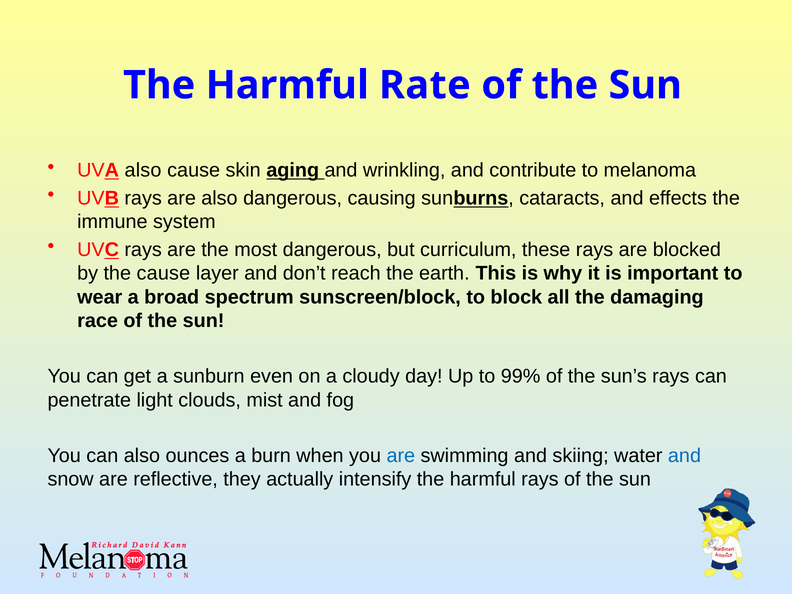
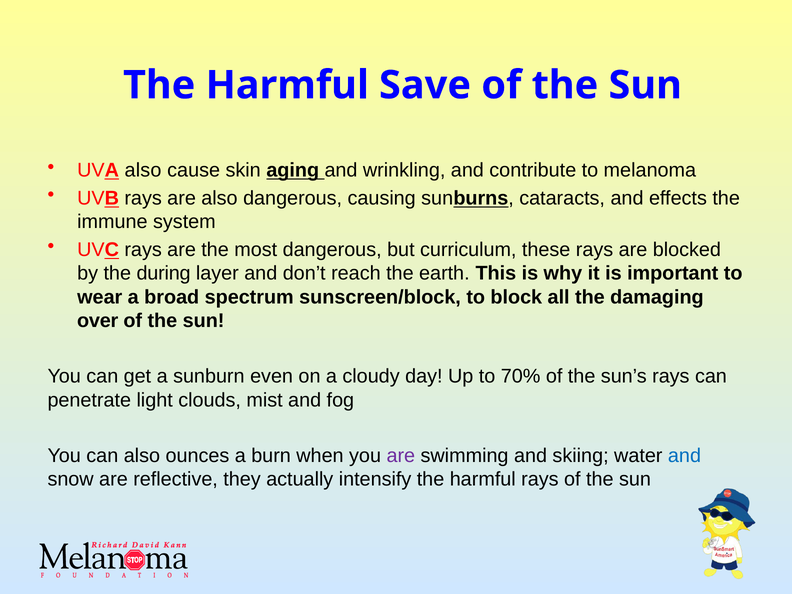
Rate: Rate -> Save
the cause: cause -> during
race: race -> over
99%: 99% -> 70%
are at (401, 455) colour: blue -> purple
